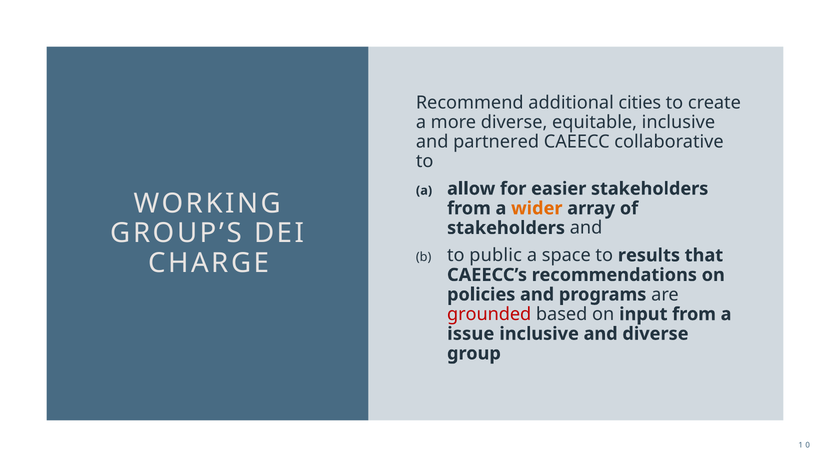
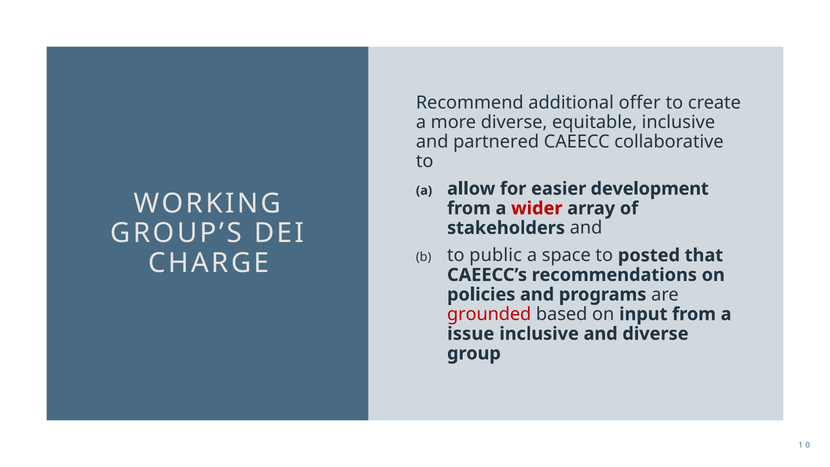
cities: cities -> offer
easier stakeholders: stakeholders -> development
wider colour: orange -> red
results: results -> posted
